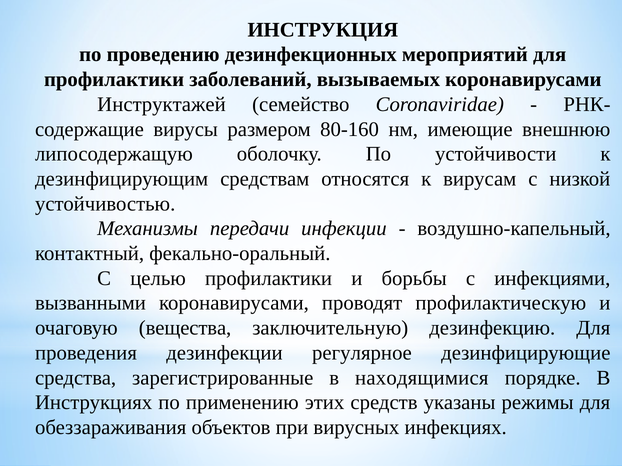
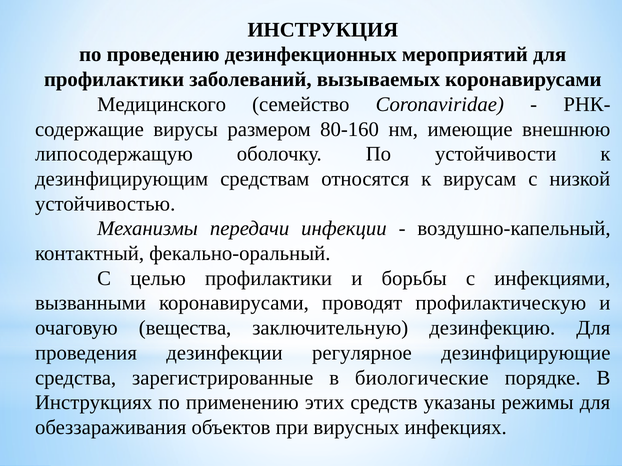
Инструктажей: Инструктажей -> Медицинского
находящимися: находящимися -> биологические
